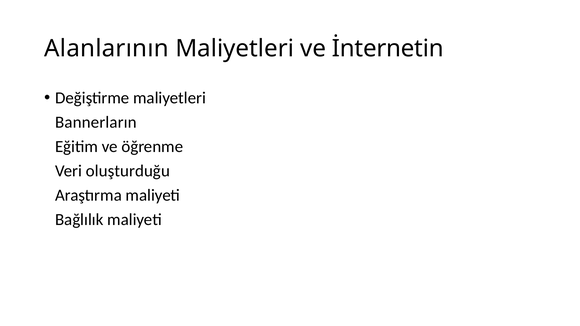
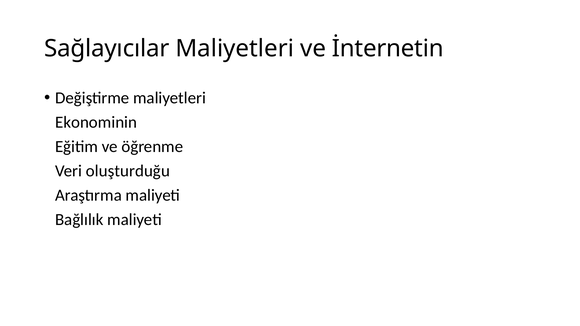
Alanlarının: Alanlarının -> Sağlayıcılar
Bannerların: Bannerların -> Ekonominin
